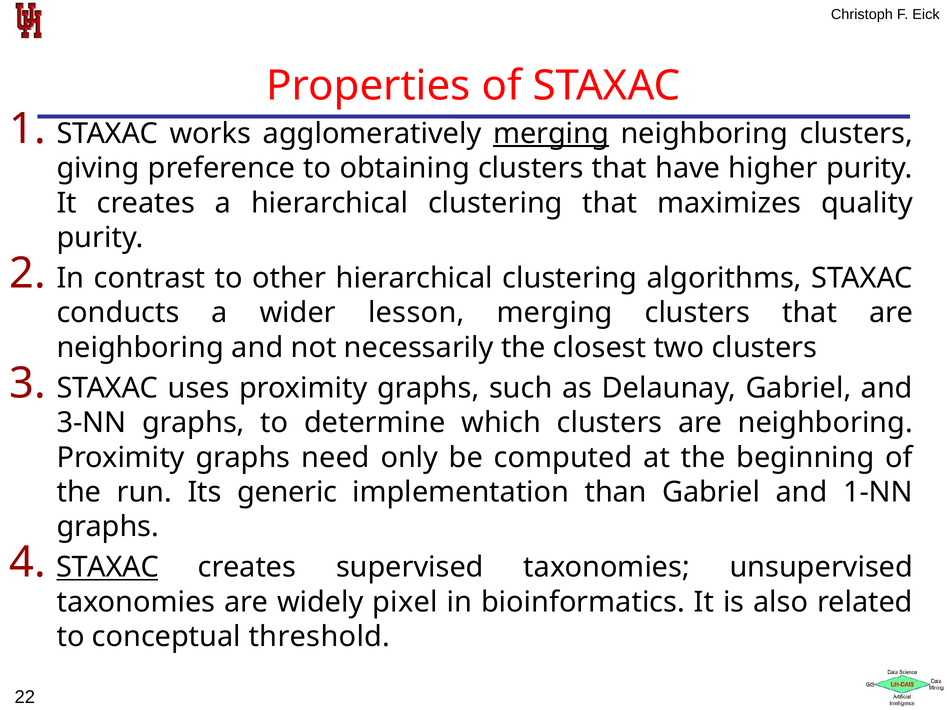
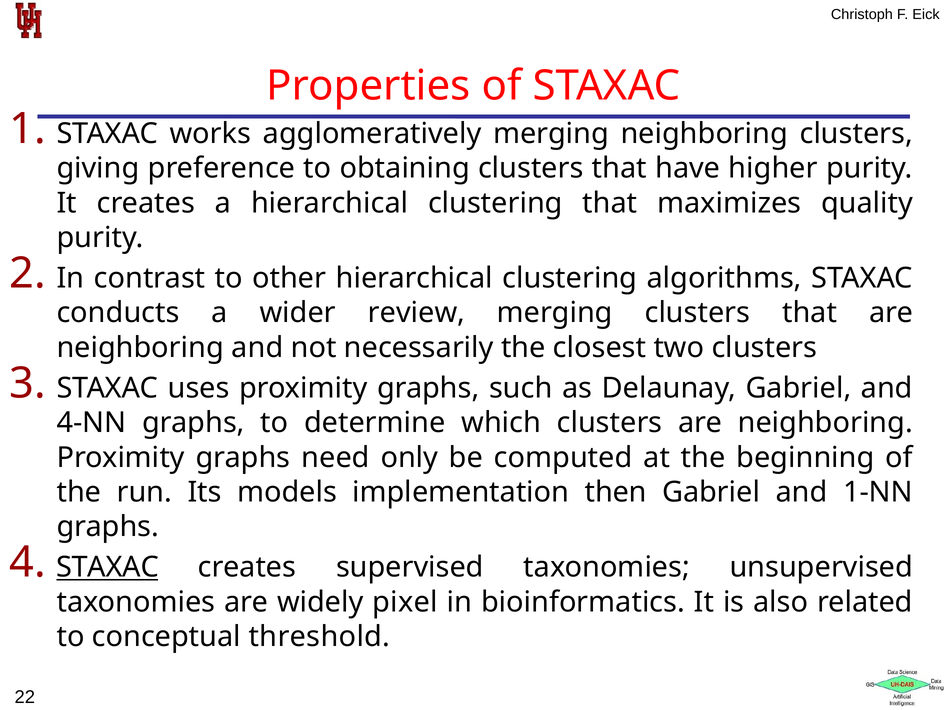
merging at (551, 134) underline: present -> none
lesson: lesson -> review
3-NN: 3-NN -> 4-NN
generic: generic -> models
than: than -> then
